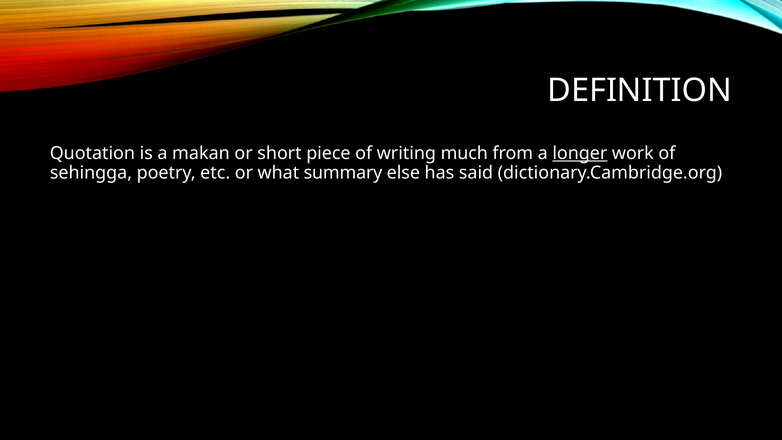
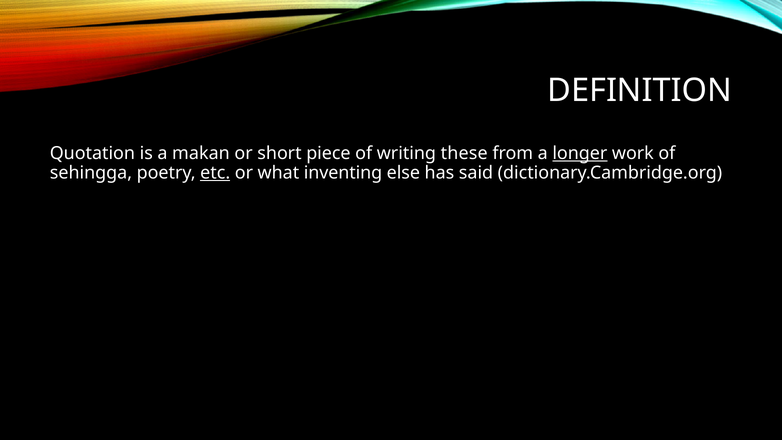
much: much -> these
etc underline: none -> present
summary: summary -> inventing
